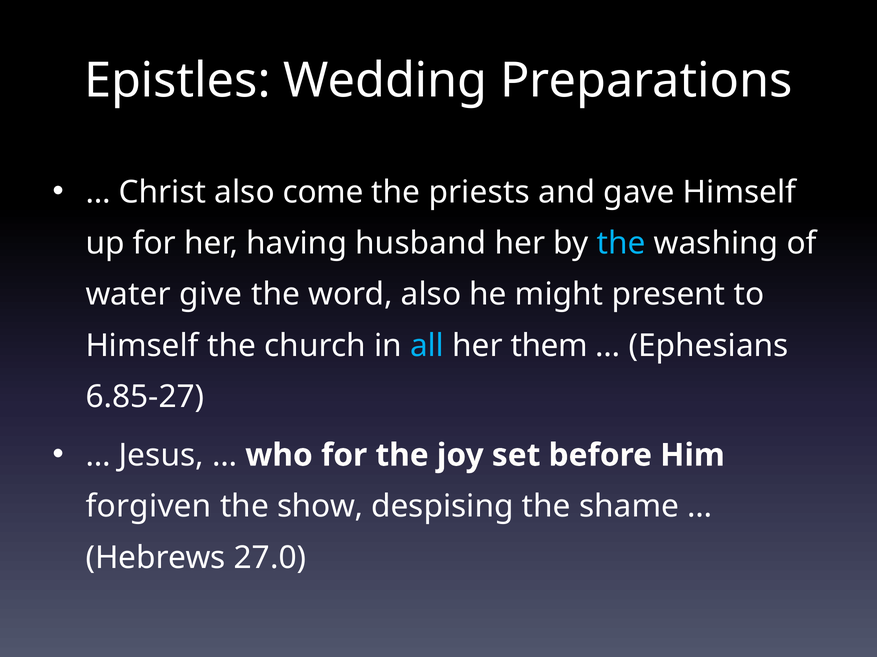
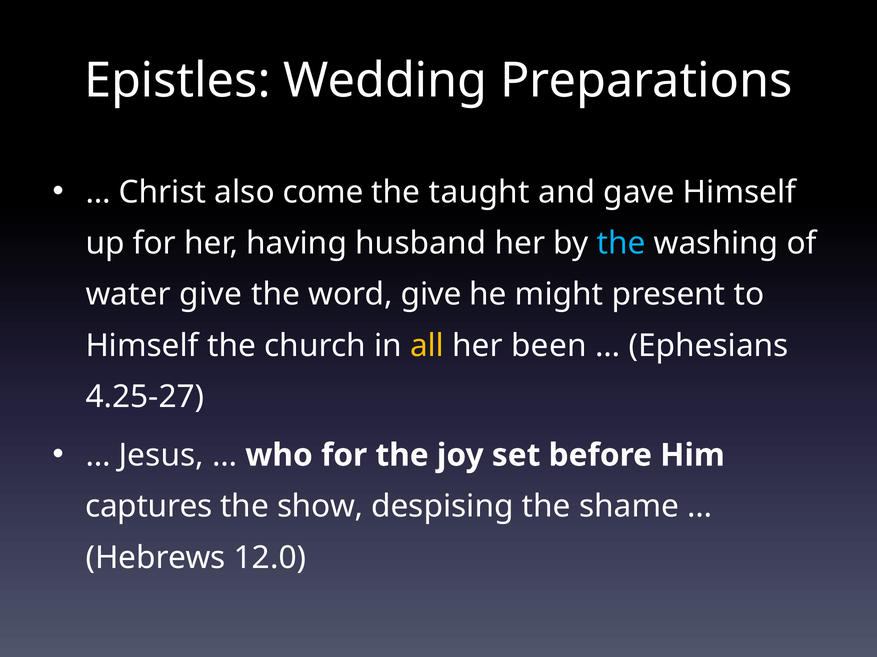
priests: priests -> taught
word also: also -> give
all colour: light blue -> yellow
them: them -> been
6.85-27: 6.85-27 -> 4.25-27
forgiven: forgiven -> captures
27.0: 27.0 -> 12.0
